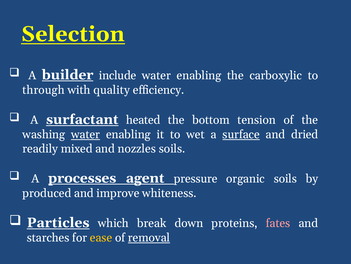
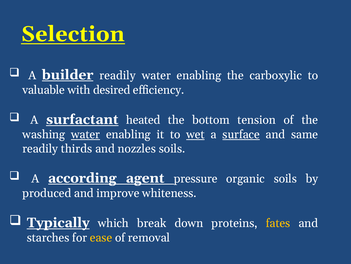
builder include: include -> readily
through: through -> valuable
quality: quality -> desired
wet underline: none -> present
dried: dried -> same
mixed: mixed -> thirds
processes: processes -> according
Particles: Particles -> Typically
fates colour: pink -> yellow
removal underline: present -> none
